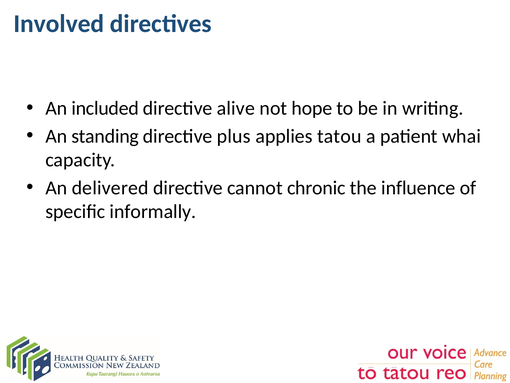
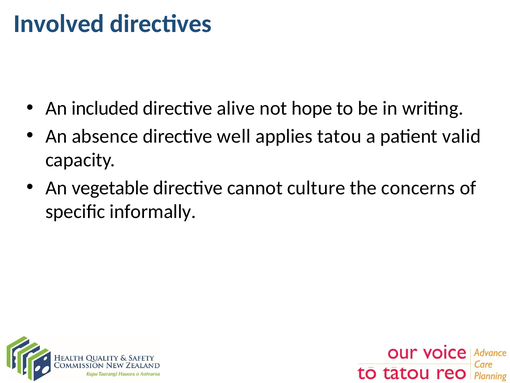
standing: standing -> absence
plus: plus -> well
whai: whai -> valid
delivered: delivered -> vegetable
chronic: chronic -> culture
influence: influence -> concerns
